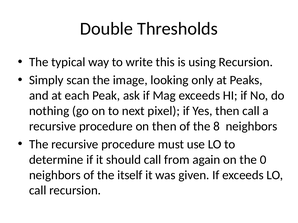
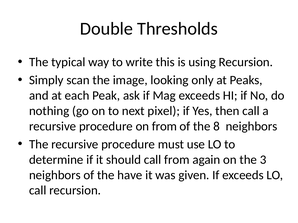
on then: then -> from
0: 0 -> 3
itself: itself -> have
